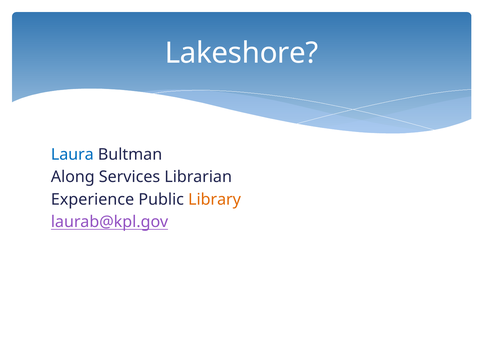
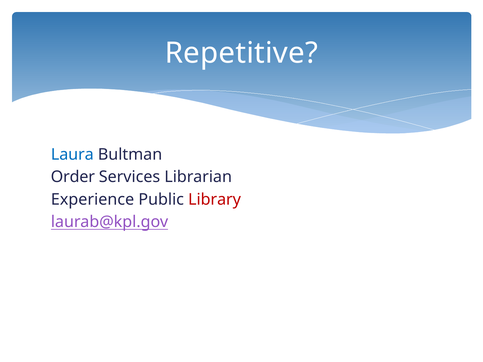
Lakeshore: Lakeshore -> Repetitive
Along: Along -> Order
Library colour: orange -> red
